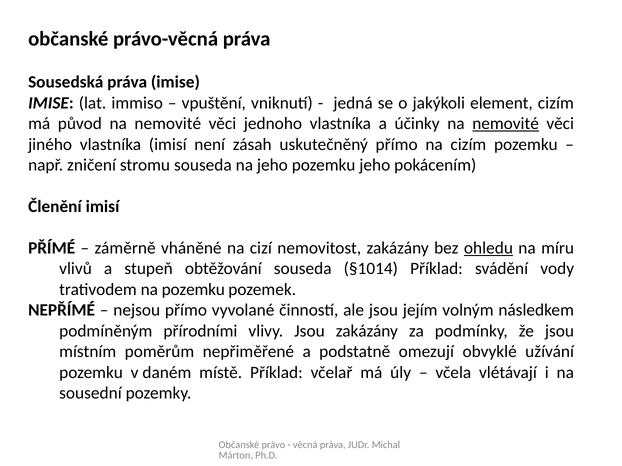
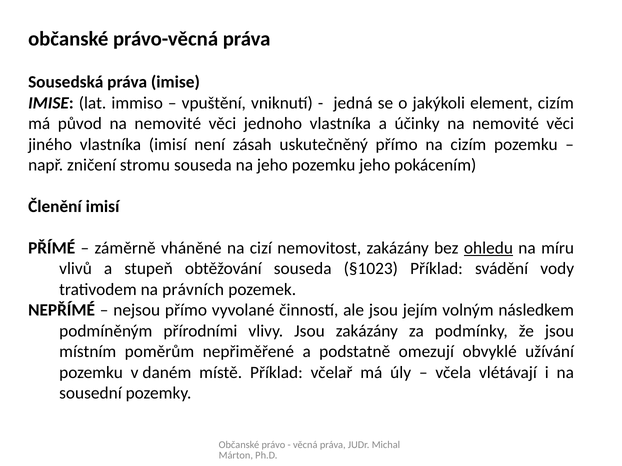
nemovité at (506, 124) underline: present -> none
§1014: §1014 -> §1023
na pozemku: pozemku -> právních
